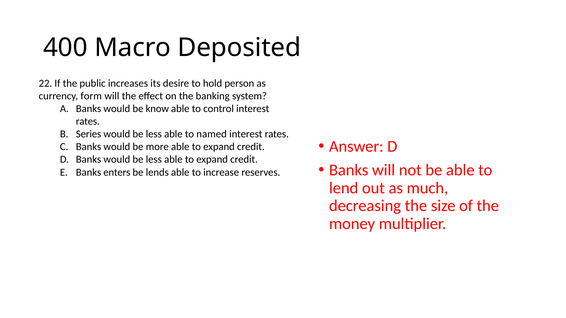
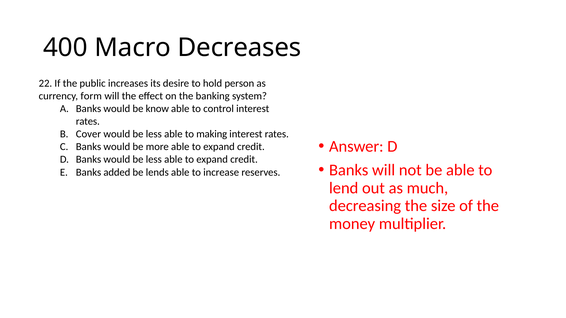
Deposited: Deposited -> Decreases
Series: Series -> Cover
named: named -> making
enters: enters -> added
